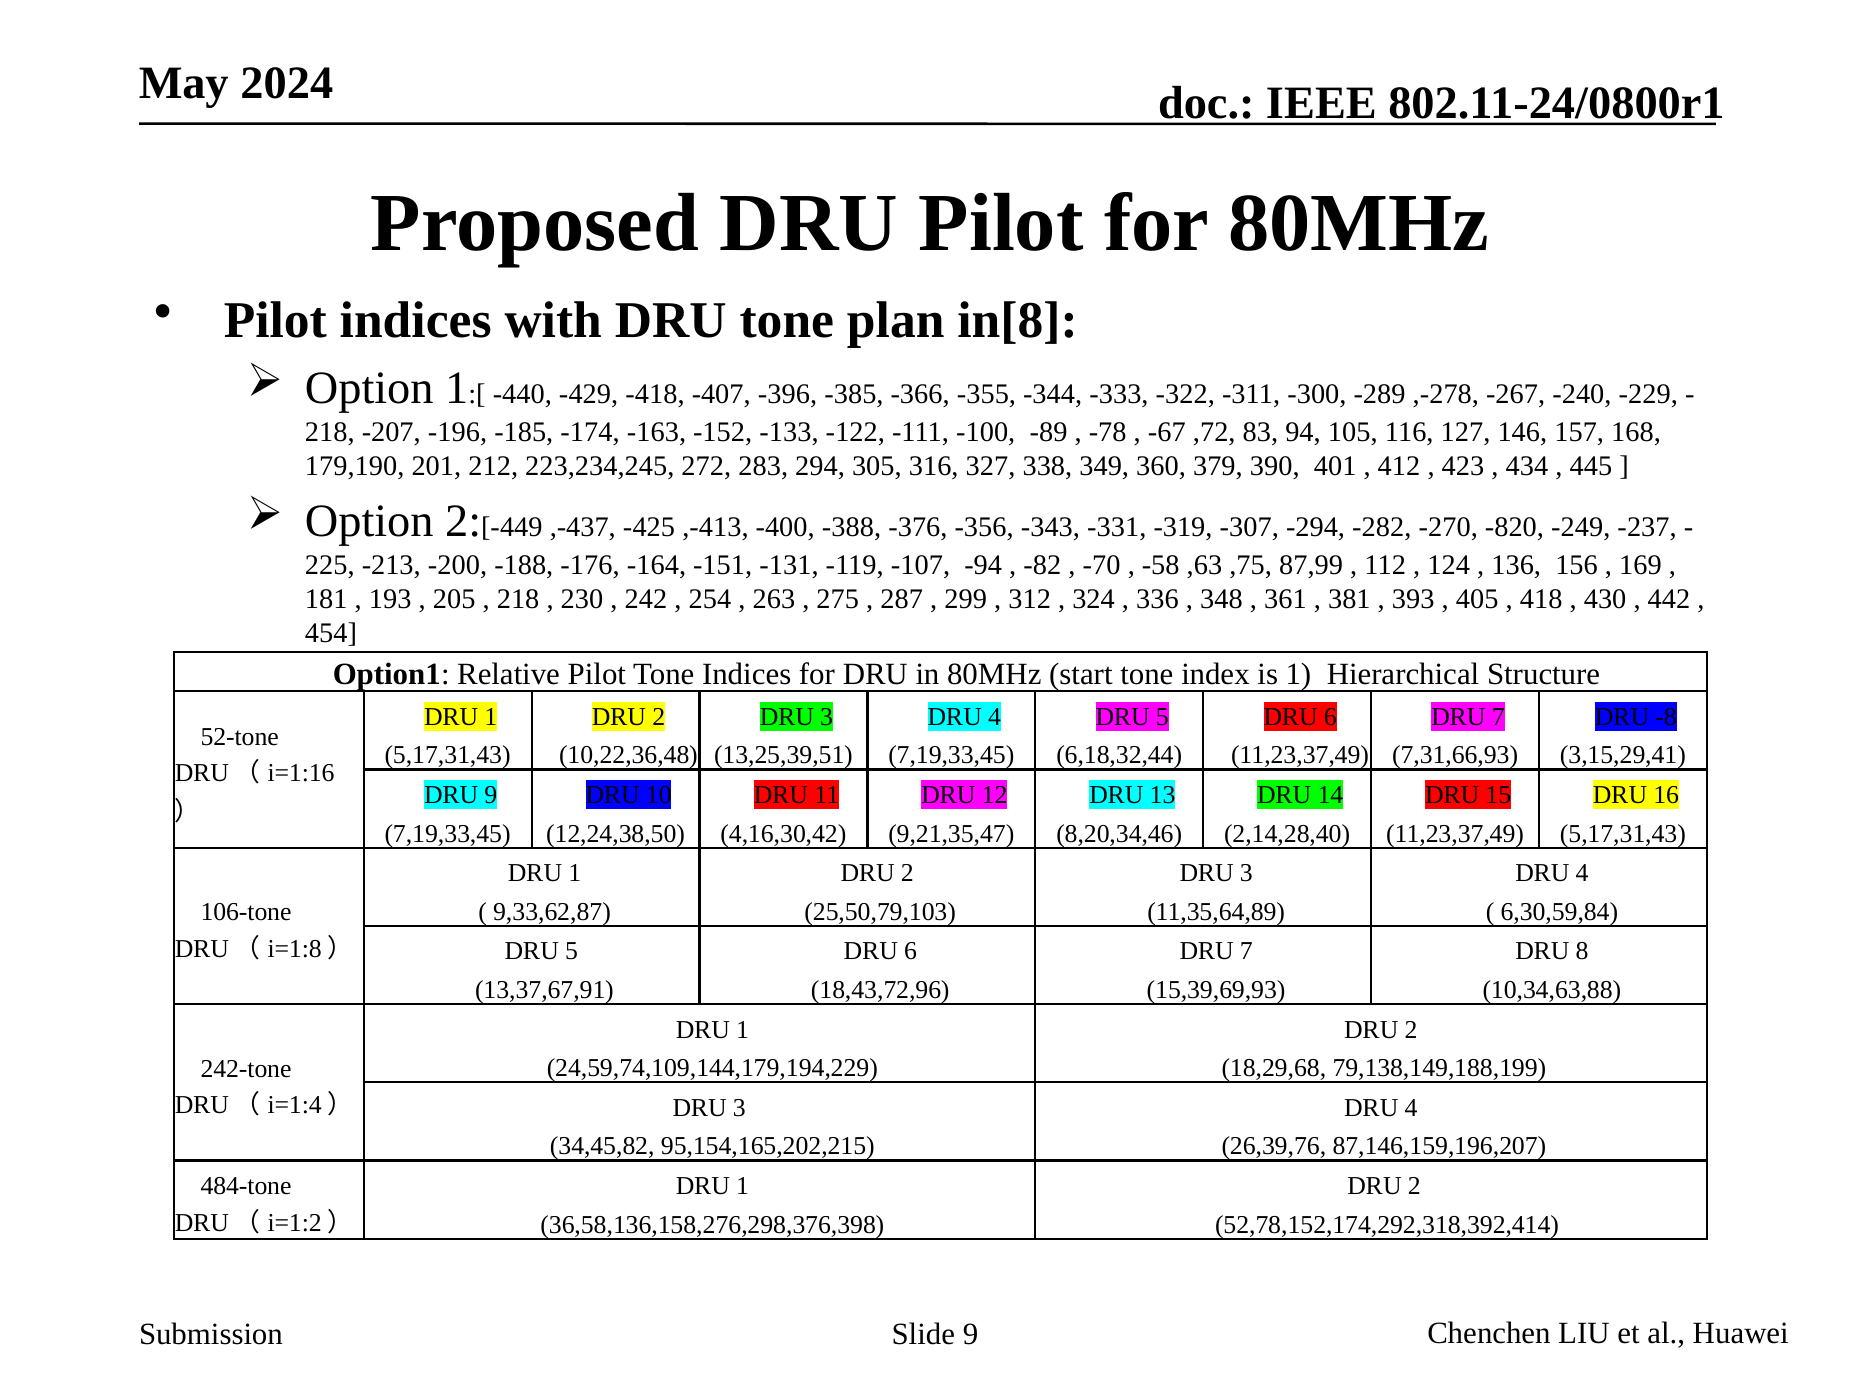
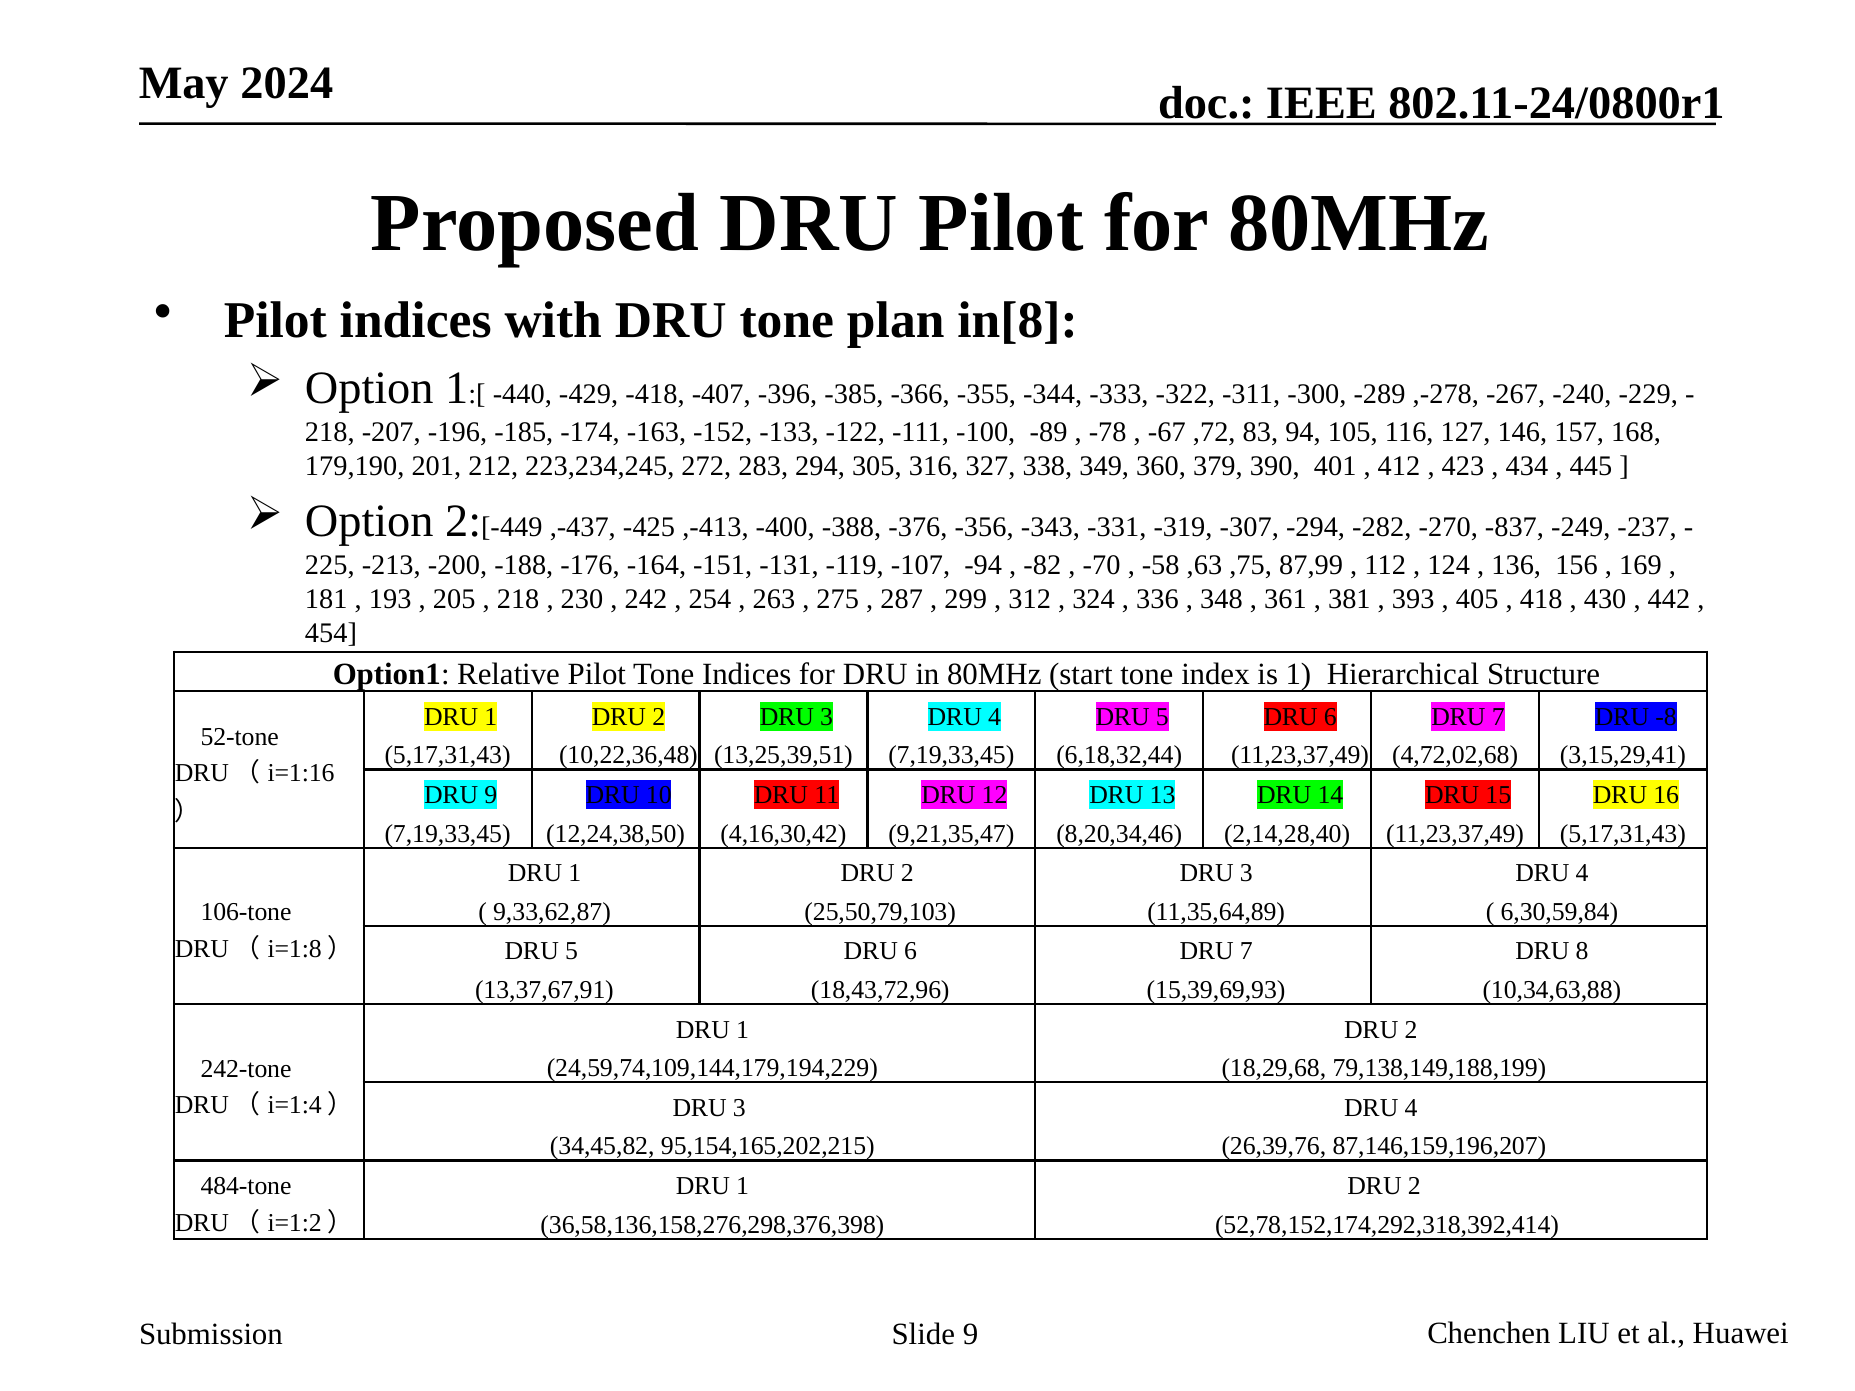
-820: -820 -> -837
7,31,66,93: 7,31,66,93 -> 4,72,02,68
